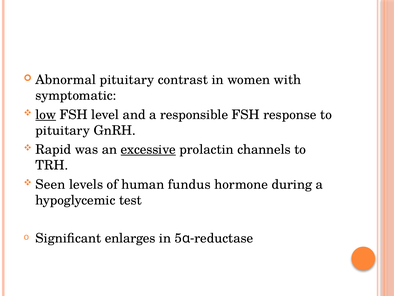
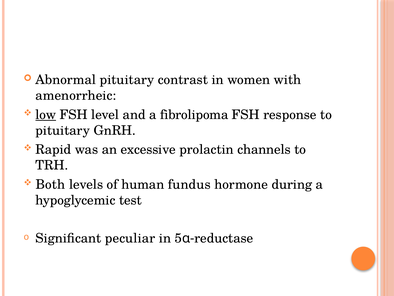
symptomatic: symptomatic -> amenorrheic
responsible: responsible -> fibrolipoma
excessive underline: present -> none
Seen: Seen -> Both
enlarges: enlarges -> peculiar
